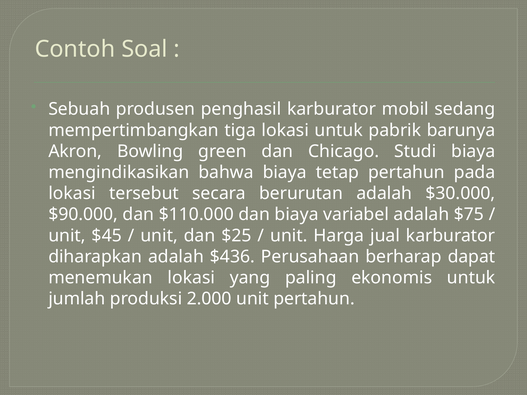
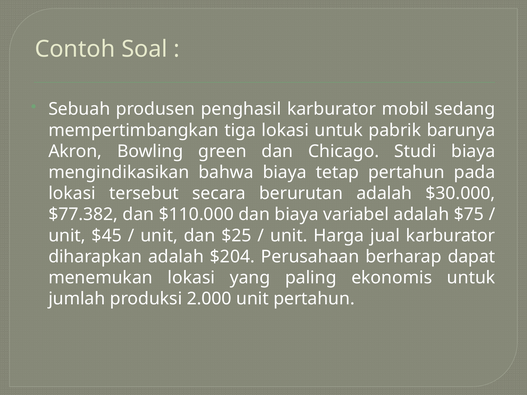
$90.000: $90.000 -> $77.382
$436: $436 -> $204
